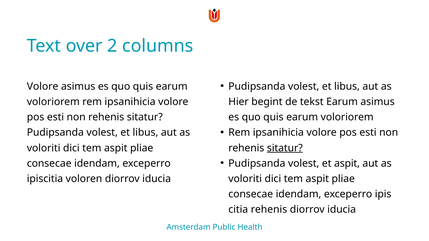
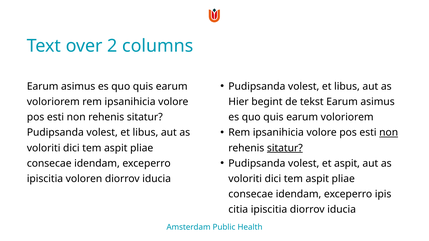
Volore at (43, 87): Volore -> Earum
non at (389, 133) underline: none -> present
citia rehenis: rehenis -> ipiscitia
